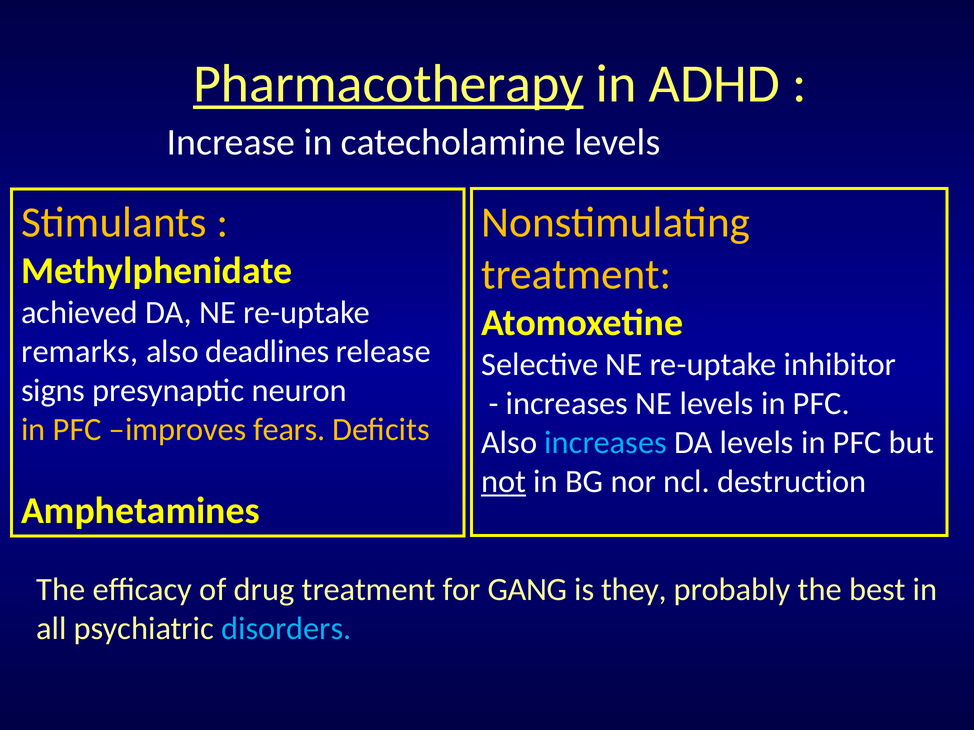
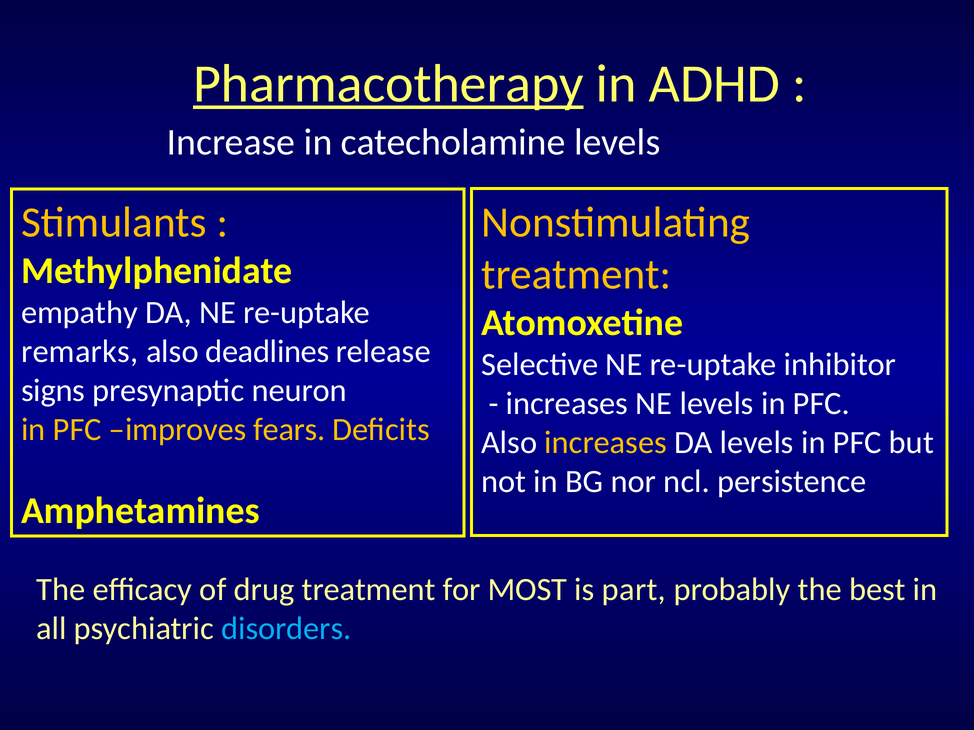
achieved: achieved -> empathy
increases at (606, 443) colour: light blue -> yellow
not underline: present -> none
destruction: destruction -> persistence
GANG: GANG -> MOST
they: they -> part
